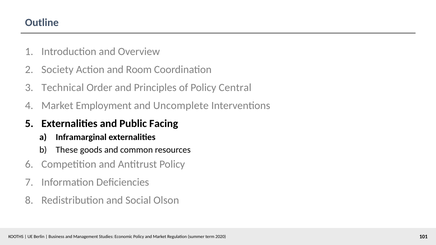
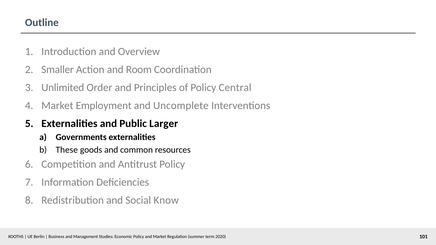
Society: Society -> Smaller
Technical: Technical -> Unlimited
Facing: Facing -> Larger
Inframarginal: Inframarginal -> Governments
Olson: Olson -> Know
